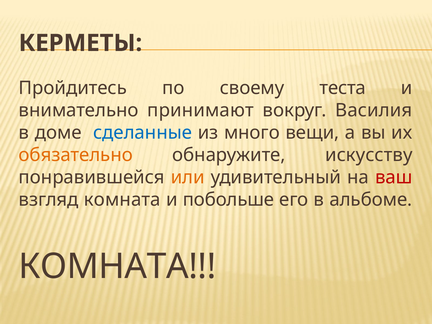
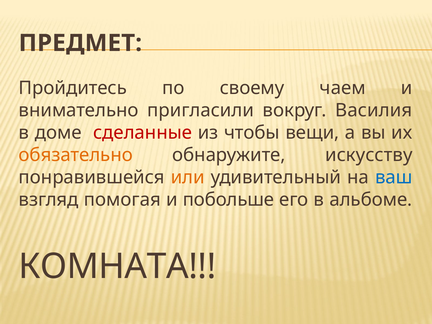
КЕРМЕТЫ: КЕРМЕТЫ -> ПРЕДМЕТ
теста: теста -> чаем
принимают: принимают -> пригласили
сделанные colour: blue -> red
много: много -> чтобы
ваш colour: red -> blue
взгляд комната: комната -> помогая
